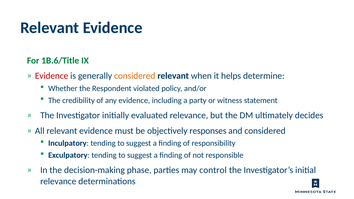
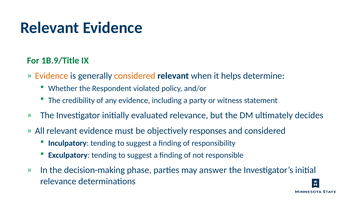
1B.6/Title: 1B.6/Title -> 1B.9/Title
Evidence at (52, 76) colour: red -> orange
control: control -> answer
